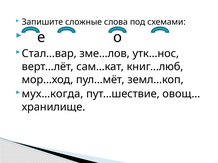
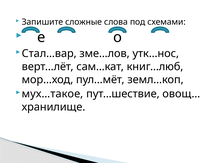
мух…когда: мух…когда -> мух…такое
